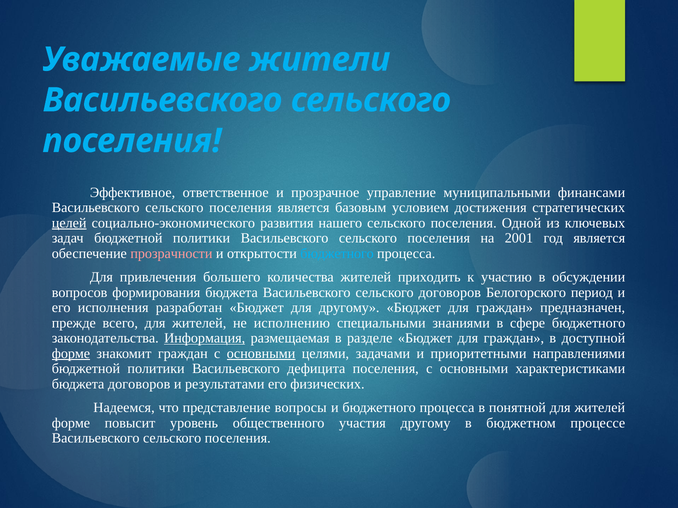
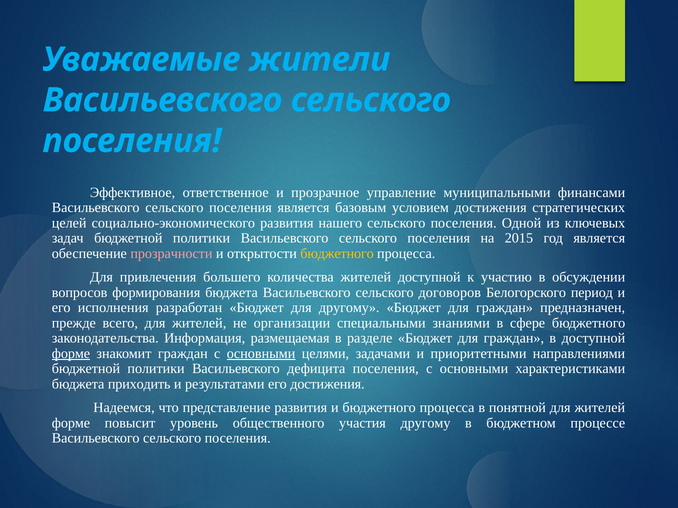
целей underline: present -> none
2001: 2001 -> 2015
бюджетного at (337, 254) colour: light blue -> yellow
жителей приходить: приходить -> доступной
исполнению: исполнению -> организации
Информация underline: present -> none
бюджета договоров: договоров -> приходить
его физических: физических -> достижения
представление вопросы: вопросы -> развития
